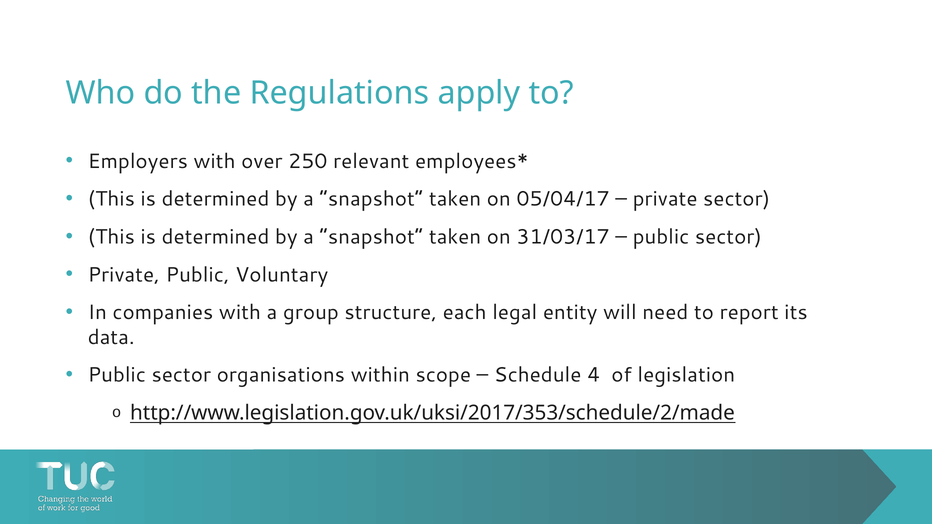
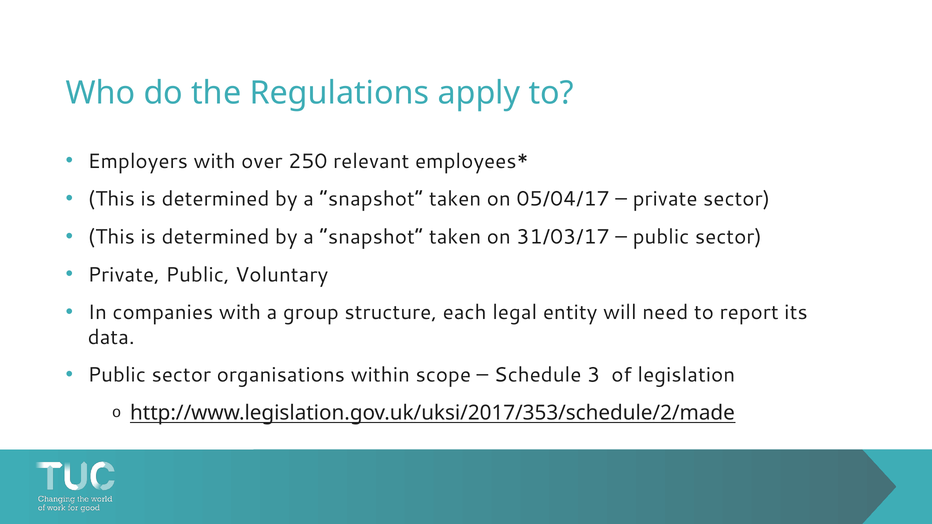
4: 4 -> 3
